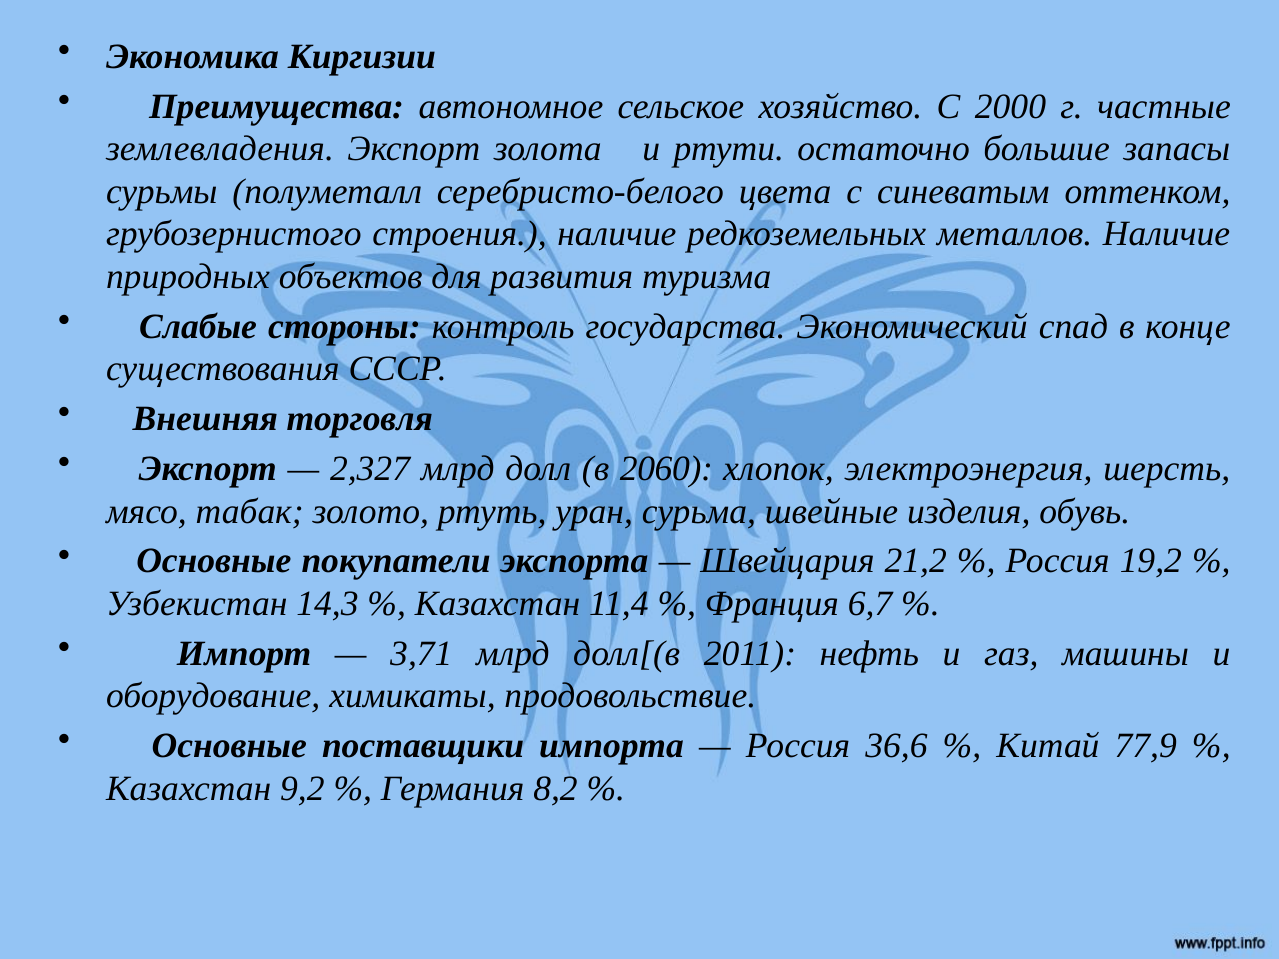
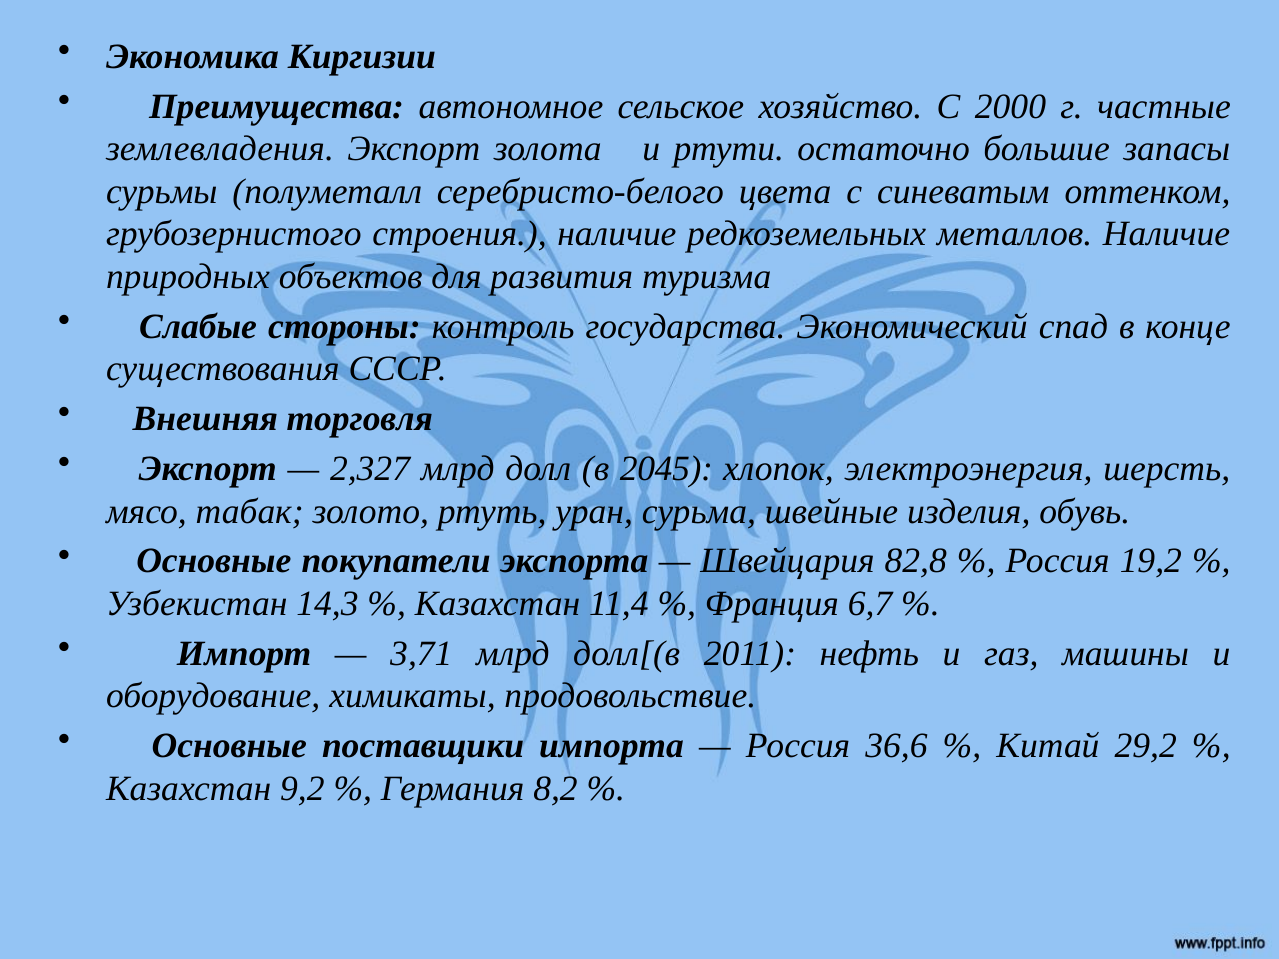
2060: 2060 -> 2045
21,2: 21,2 -> 82,8
77,9: 77,9 -> 29,2
